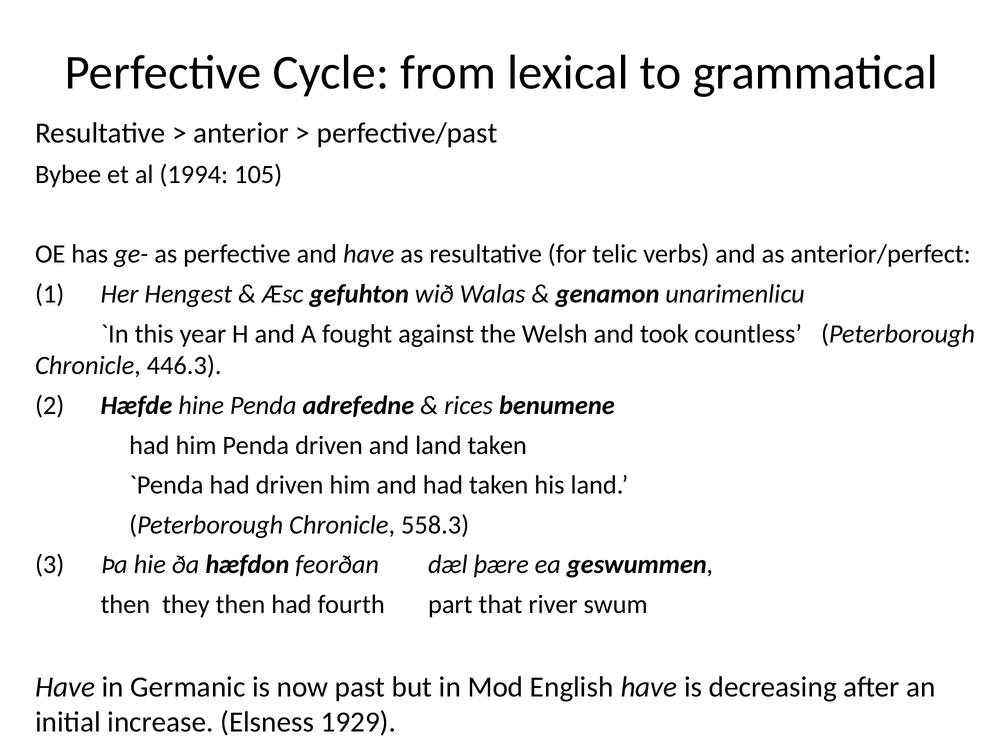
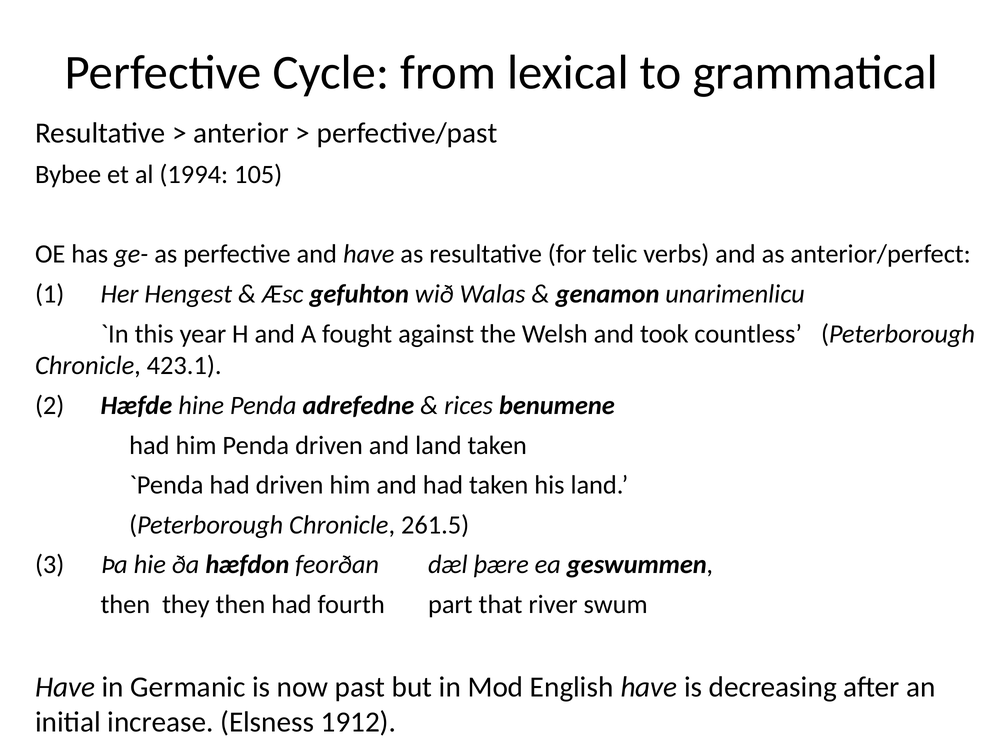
446.3: 446.3 -> 423.1
558.3: 558.3 -> 261.5
1929: 1929 -> 1912
